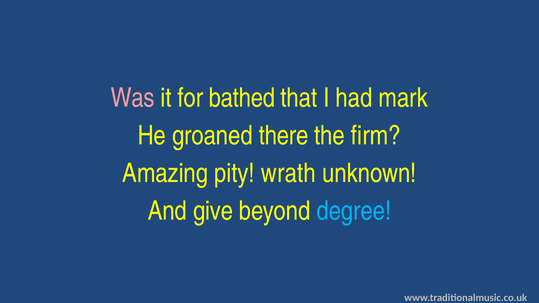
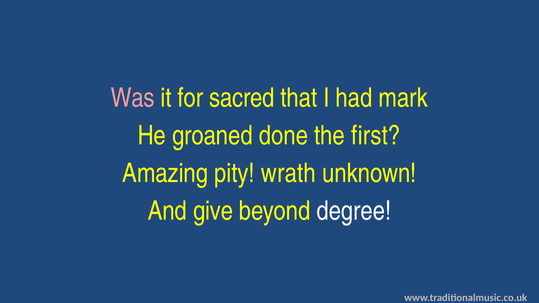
bathed: bathed -> sacred
there: there -> done
firm: firm -> first
degree colour: light blue -> white
